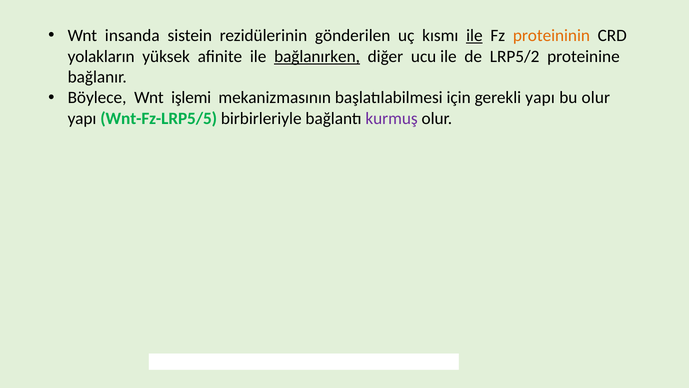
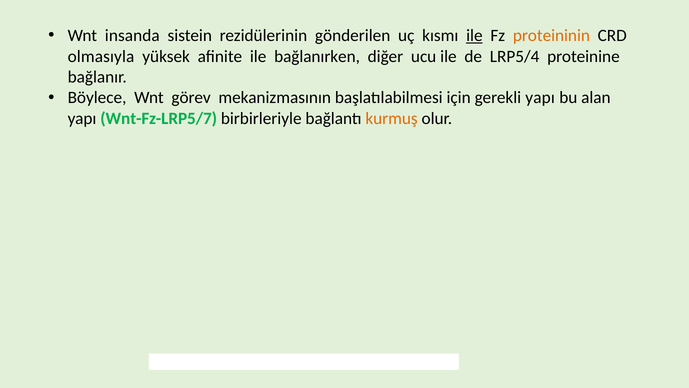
yolakların: yolakların -> olmasıyla
bağlanırken underline: present -> none
LRP5/2: LRP5/2 -> LRP5/4
işlemi: işlemi -> görev
bu olur: olur -> alan
Wnt-Fz-LRP5/5: Wnt-Fz-LRP5/5 -> Wnt-Fz-LRP5/7
kurmuş colour: purple -> orange
